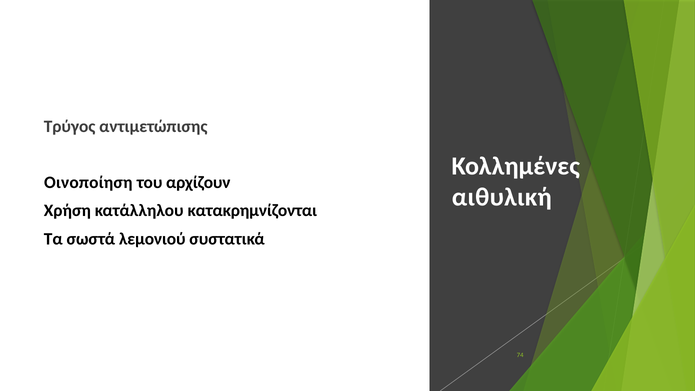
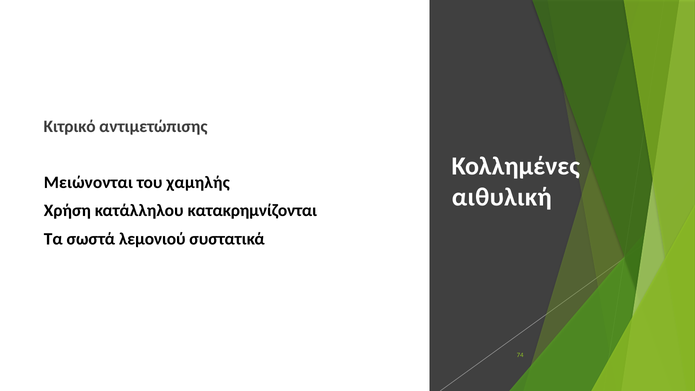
Τρύγος: Τρύγος -> Κιτρικό
Οινοποίηση: Οινοποίηση -> Μειώνονται
αρχίζουν: αρχίζουν -> χαμηλής
